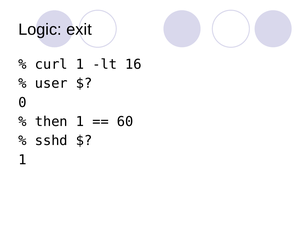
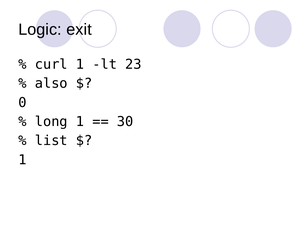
16: 16 -> 23
user: user -> also
then: then -> long
60: 60 -> 30
sshd: sshd -> list
